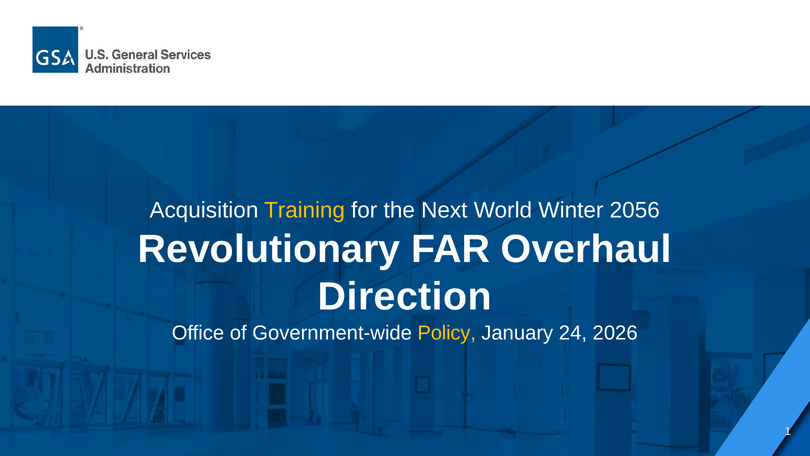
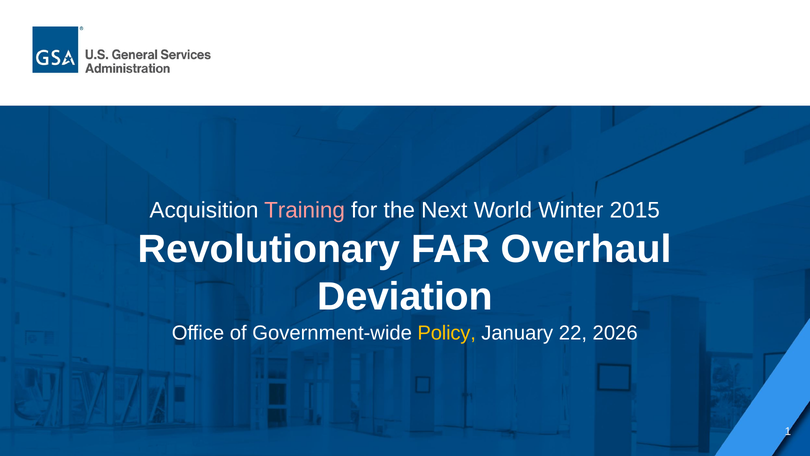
Training colour: yellow -> pink
2056: 2056 -> 2015
Direction: Direction -> Deviation
24: 24 -> 22
